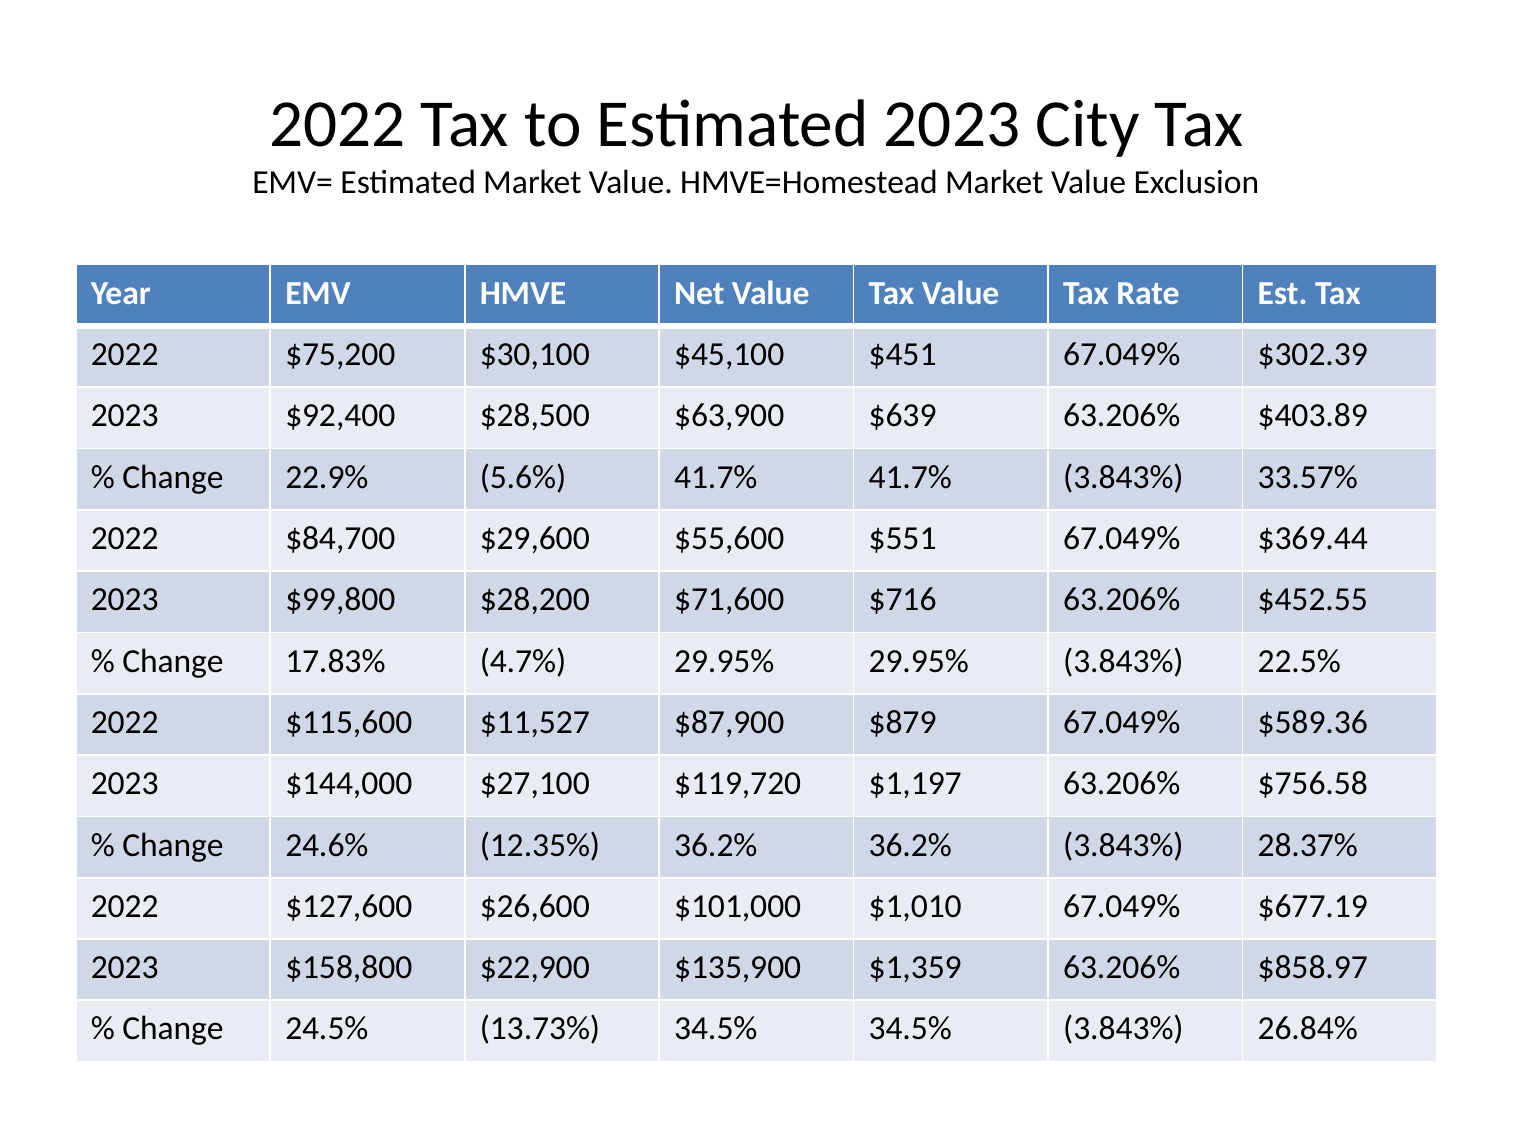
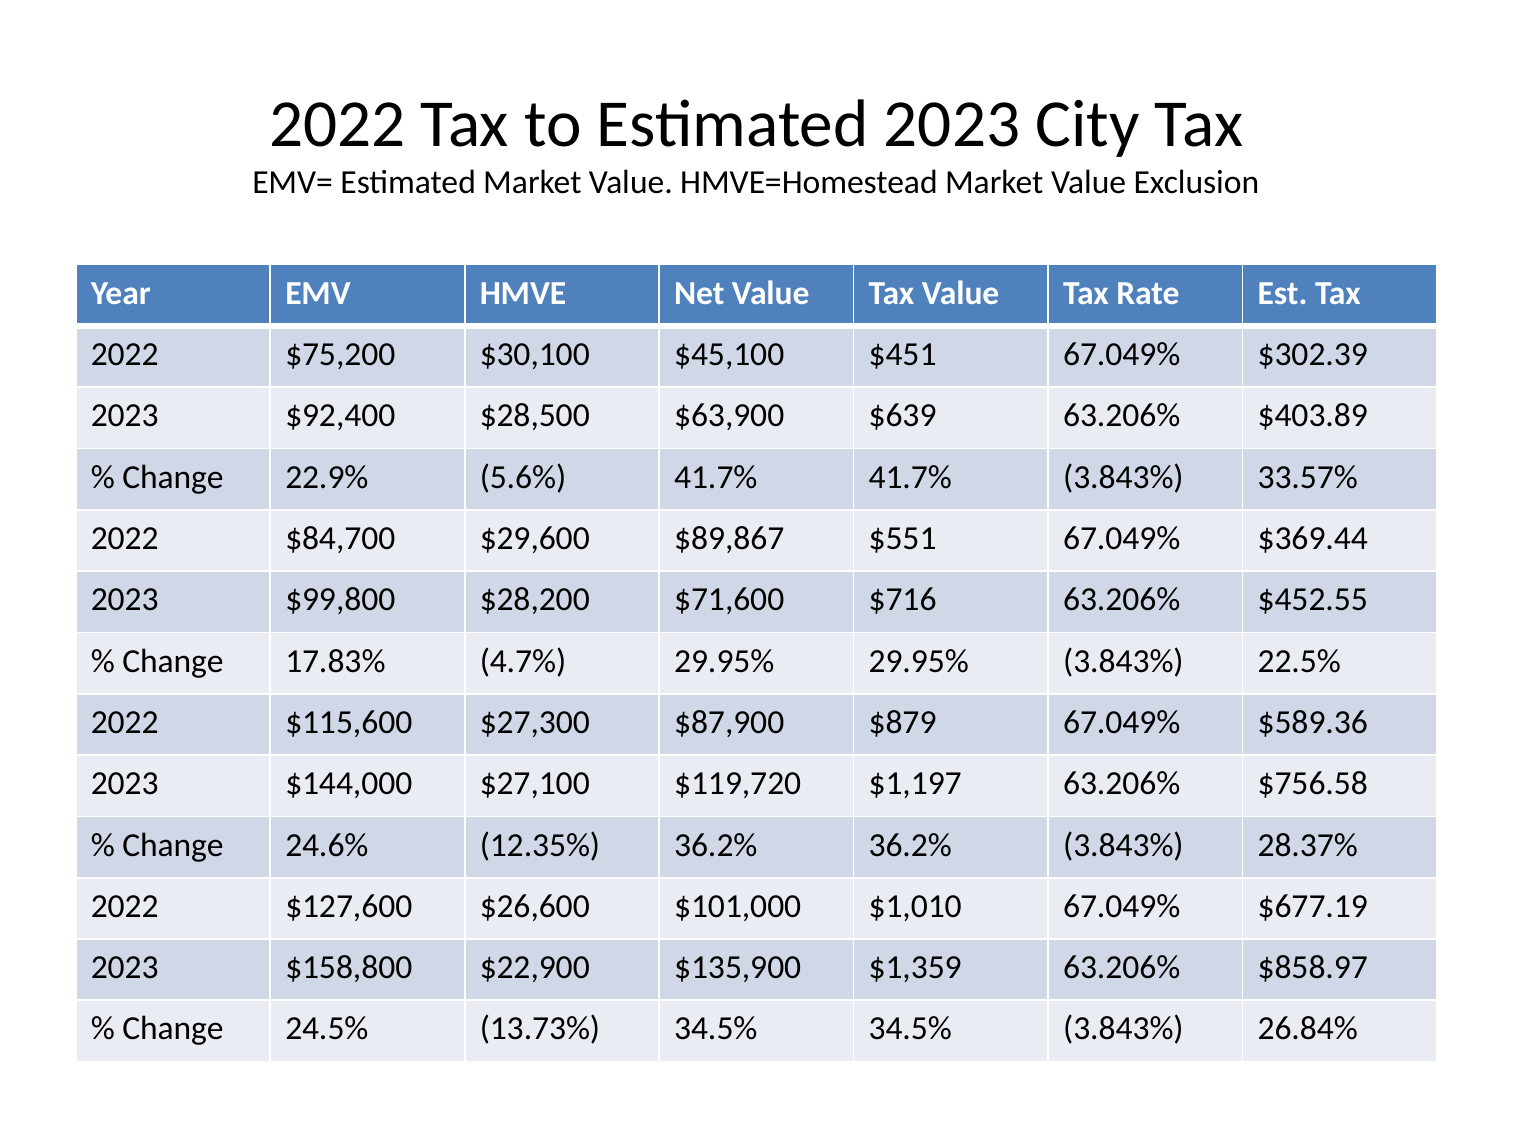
$55,600: $55,600 -> $89,867
$11,527: $11,527 -> $27,300
